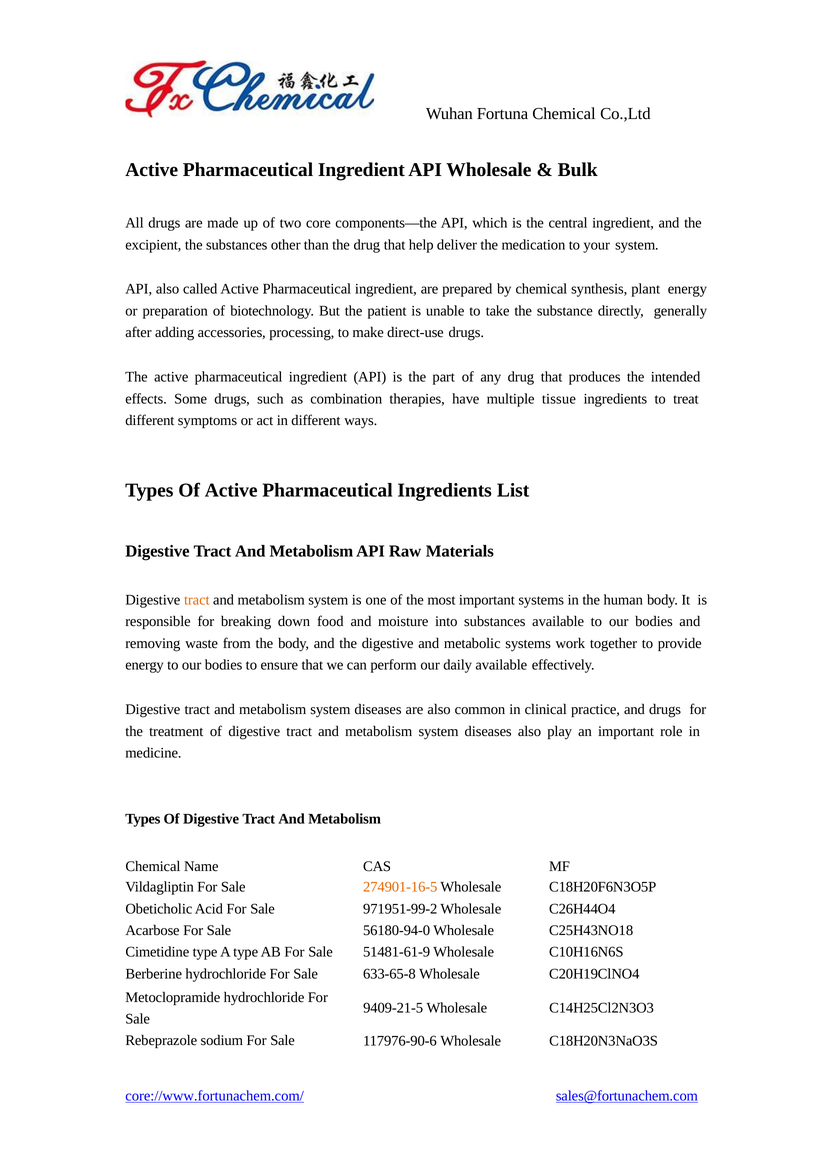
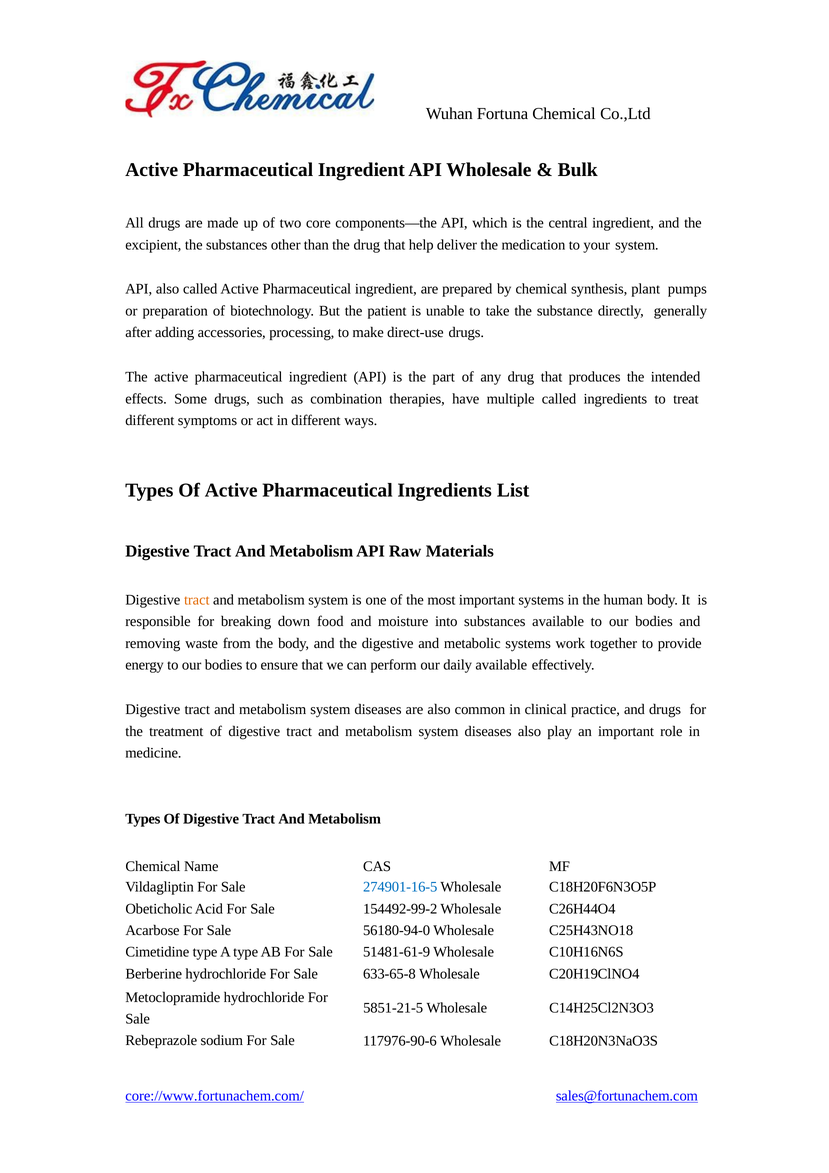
plant energy: energy -> pumps
multiple tissue: tissue -> called
274901-16-5 colour: orange -> blue
971951-99-2: 971951-99-2 -> 154492-99-2
9409-21-5: 9409-21-5 -> 5851-21-5
